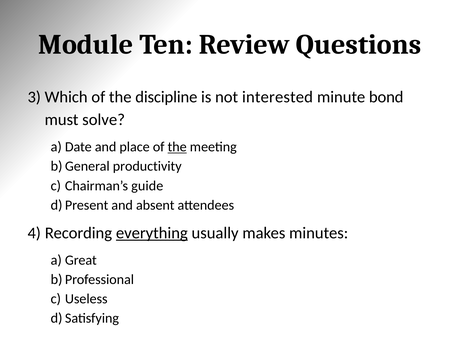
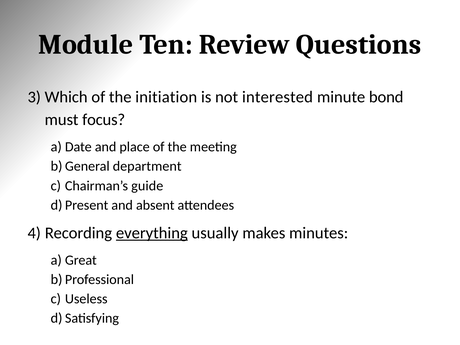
discipline: discipline -> initiation
solve: solve -> focus
the at (177, 147) underline: present -> none
productivity: productivity -> department
